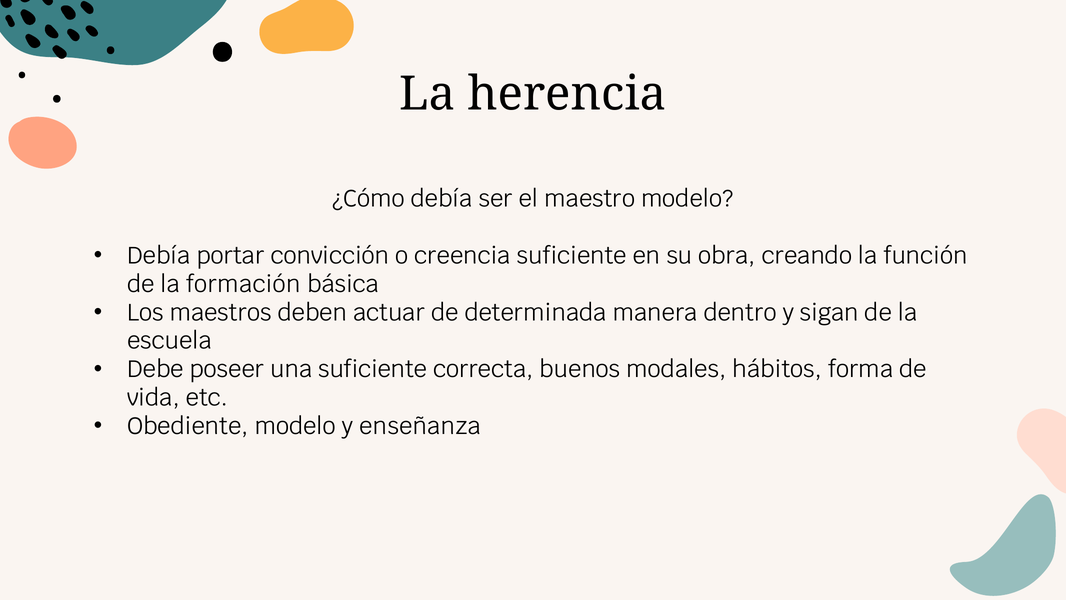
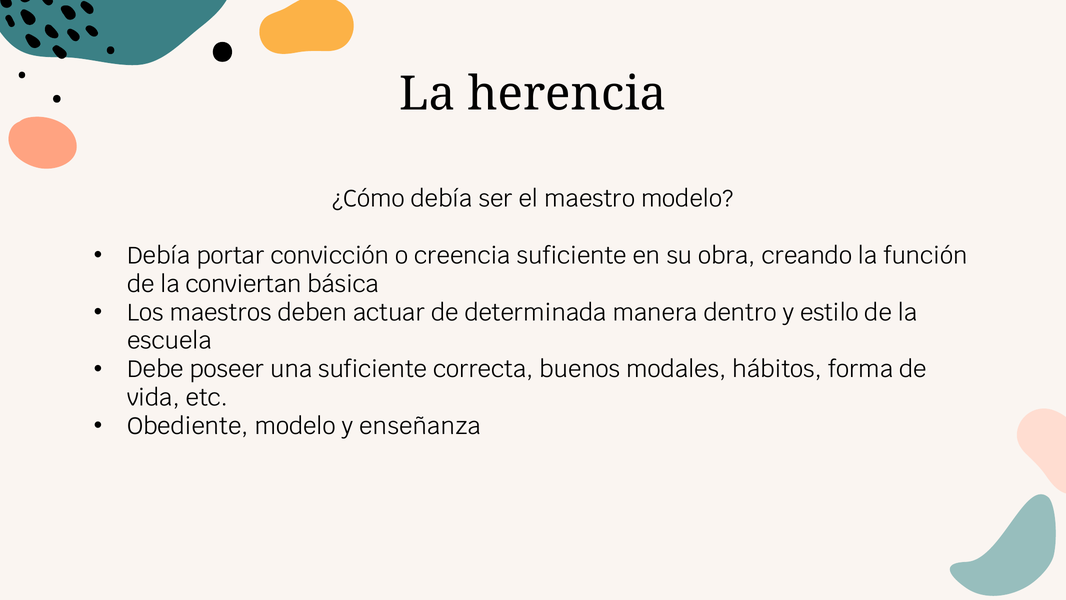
formación: formación -> conviertan
sigan: sigan -> estilo
